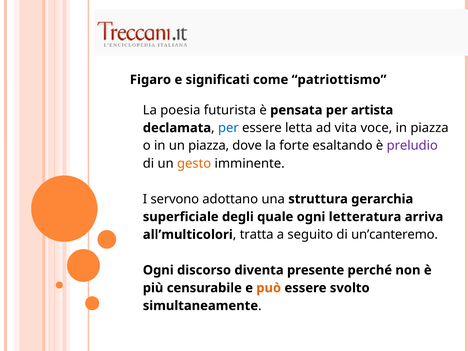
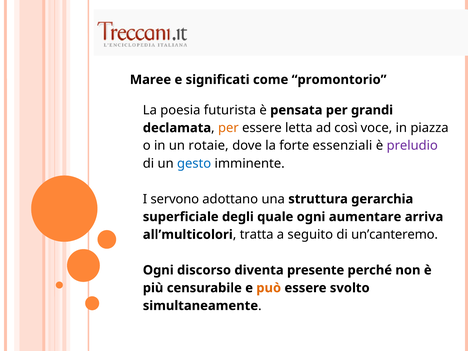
Figaro: Figaro -> Maree
patriottismo: patriottismo -> promontorio
artista: artista -> grandi
per at (228, 128) colour: blue -> orange
vita: vita -> così
un piazza: piazza -> rotaie
esaltando: esaltando -> essenziali
gesto colour: orange -> blue
letteratura: letteratura -> aumentare
